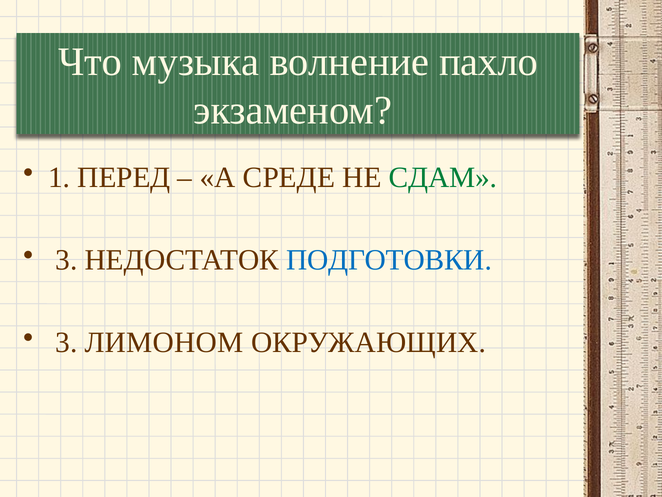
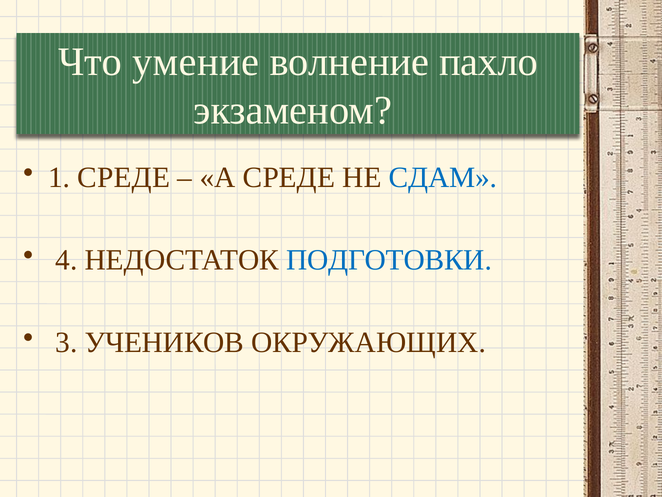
музыка: музыка -> умение
1 ПЕРЕД: ПЕРЕД -> СРЕДЕ
СДАМ colour: green -> blue
3 at (66, 260): 3 -> 4
ЛИМОНОМ: ЛИМОНОМ -> УЧЕНИКОВ
